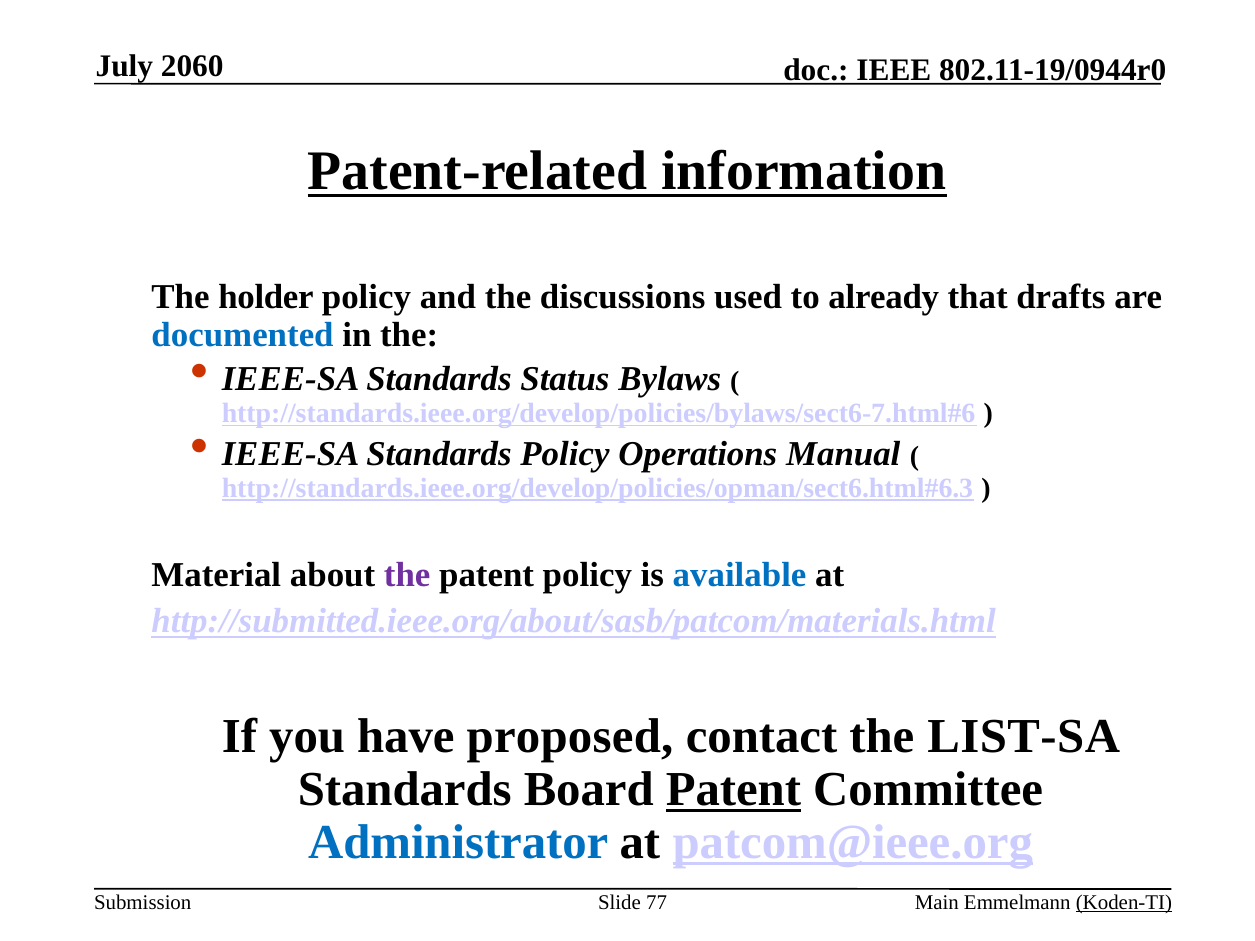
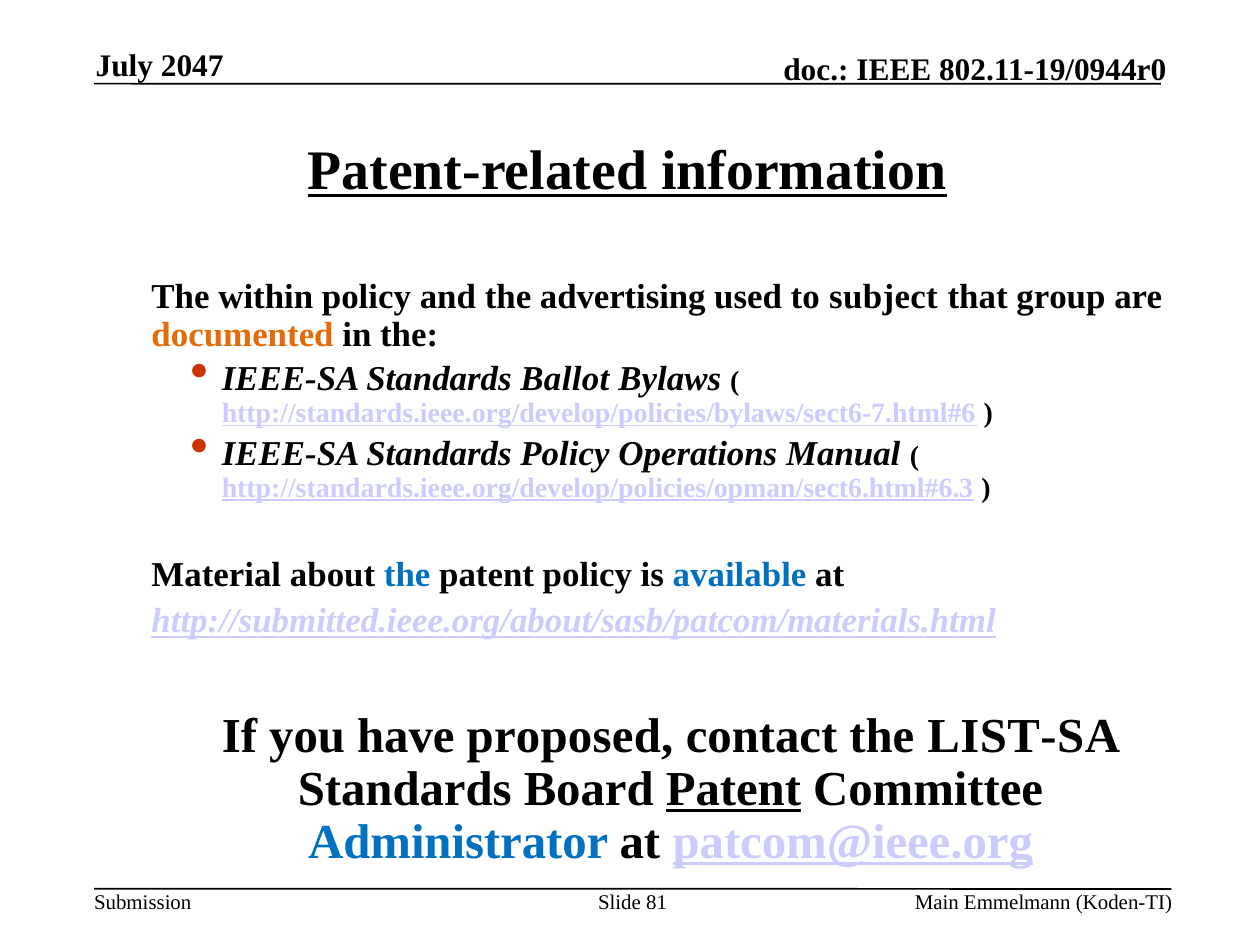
2060: 2060 -> 2047
holder: holder -> within
discussions: discussions -> advertising
already: already -> subject
drafts: drafts -> group
documented colour: blue -> orange
Status: Status -> Ballot
the at (407, 575) colour: purple -> blue
77: 77 -> 81
Koden-TI underline: present -> none
